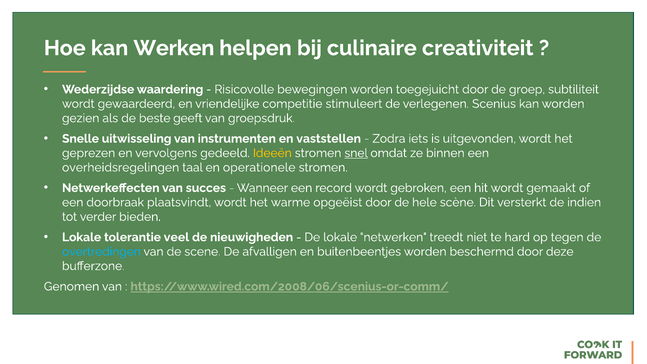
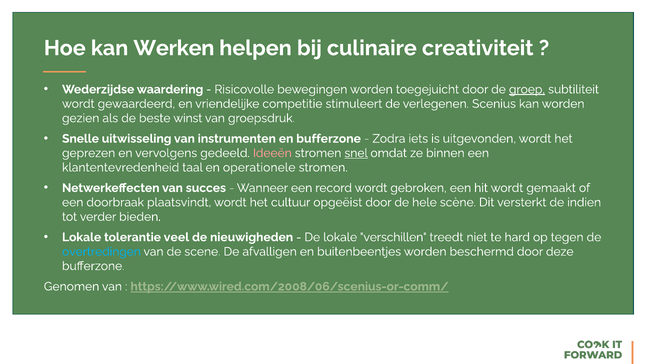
groep underline: none -> present
geeft: geeft -> winst
en vaststellen: vaststellen -> bufferzone
Ideeën colour: yellow -> pink
overheidsregelingen: overheidsregelingen -> klantentevredenheid
warme: warme -> cultuur
netwerken: netwerken -> verschillen
